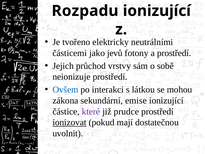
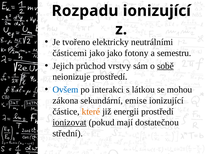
jako jevů: jevů -> jako
a prostředí: prostředí -> semestru
sobě underline: none -> present
které colour: purple -> orange
prudce: prudce -> energii
uvolnit: uvolnit -> střední
